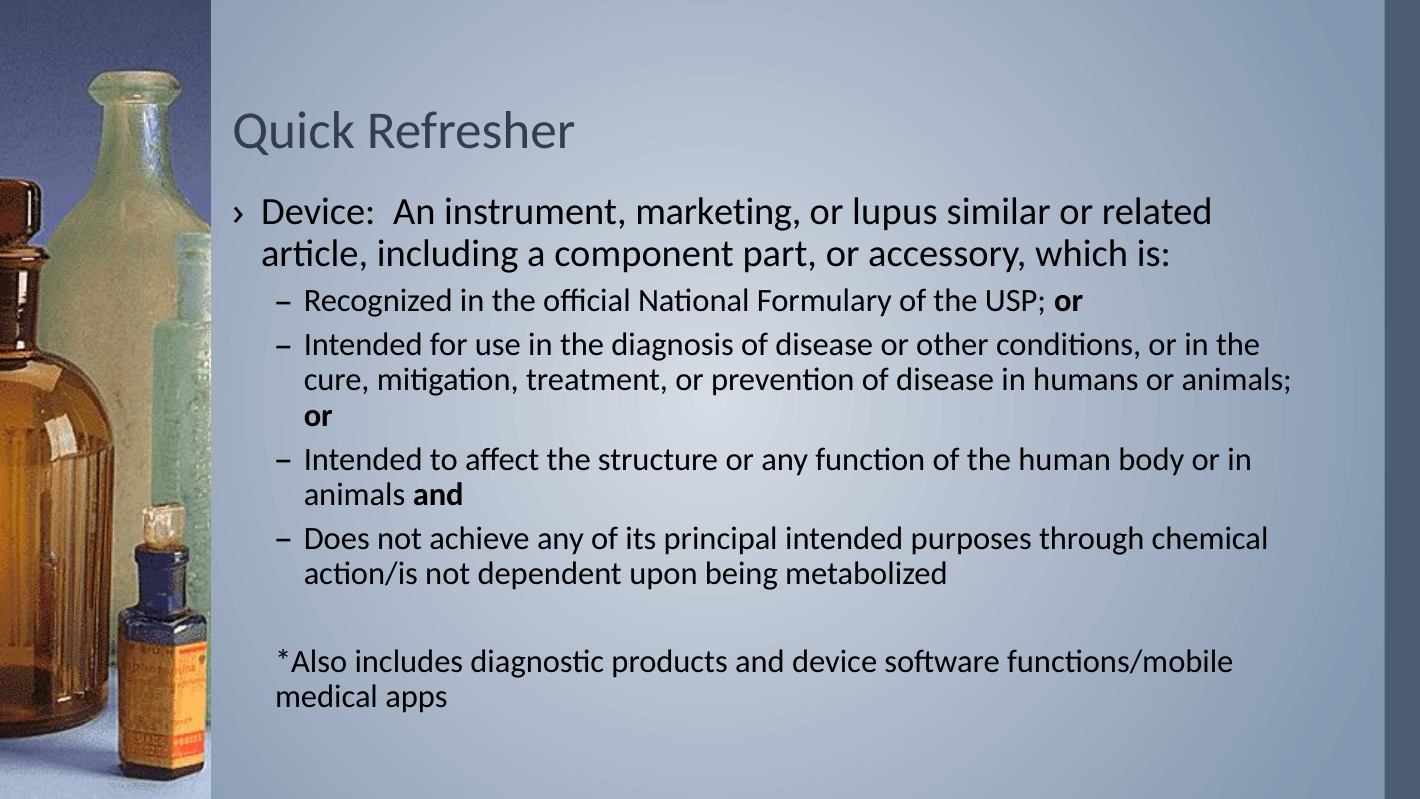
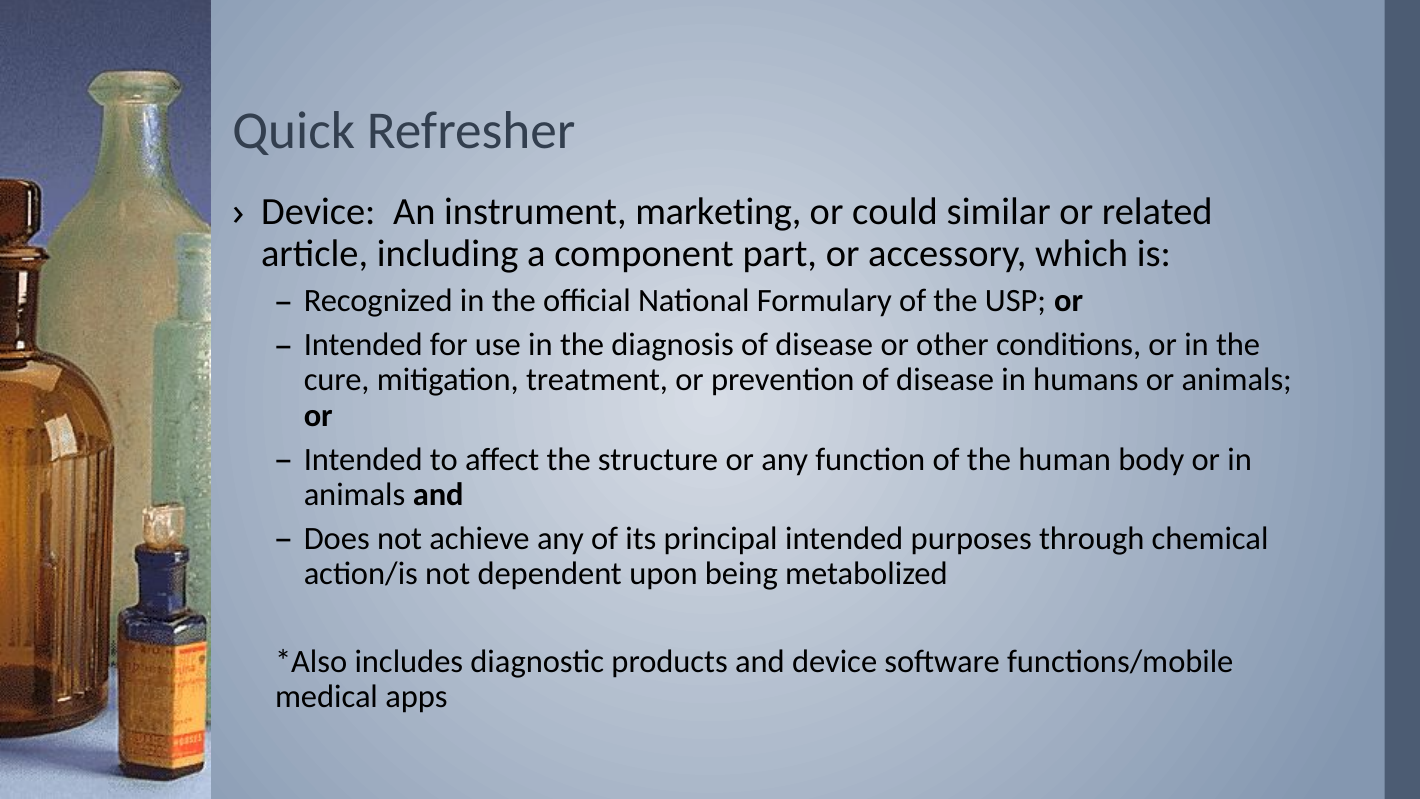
lupus: lupus -> could
